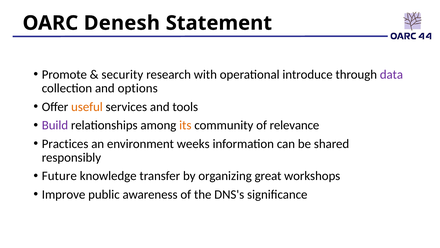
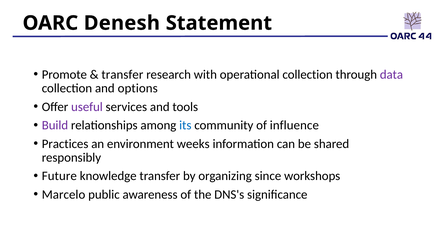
security at (122, 74): security -> transfer
operational introduce: introduce -> collection
useful colour: orange -> purple
its colour: orange -> blue
relevance: relevance -> influence
great: great -> since
Improve: Improve -> Marcelo
